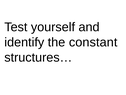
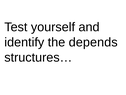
constant: constant -> depends
